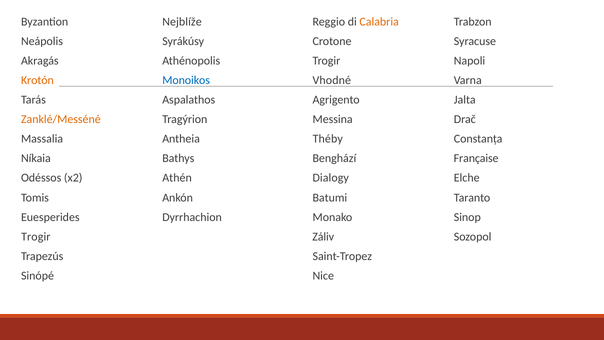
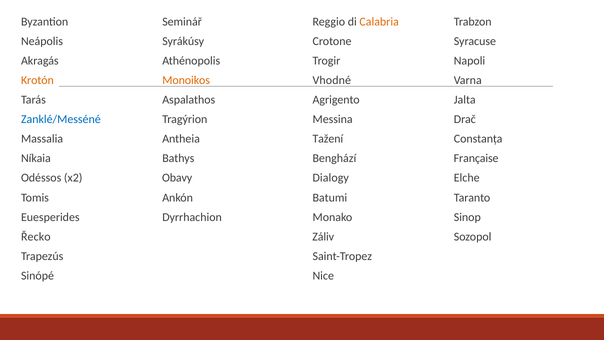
Nejblíže: Nejblíže -> Seminář
Monoikos colour: blue -> orange
Zanklé/Messéné colour: orange -> blue
Théby: Théby -> Tažení
Athén: Athén -> Obavy
Trogir at (36, 236): Trogir -> Řecko
